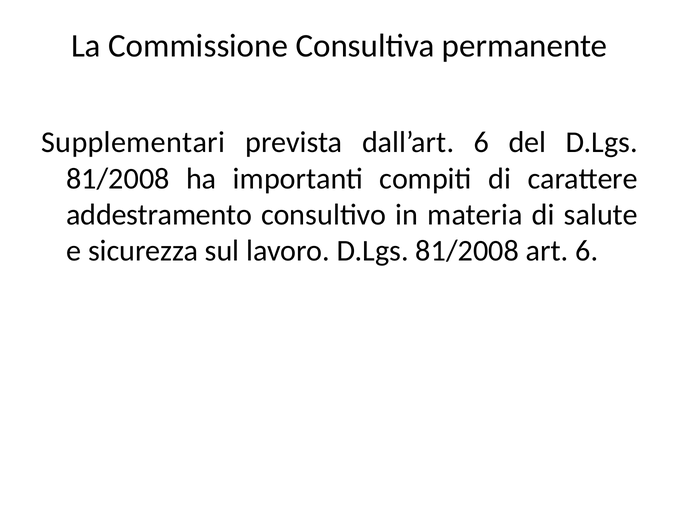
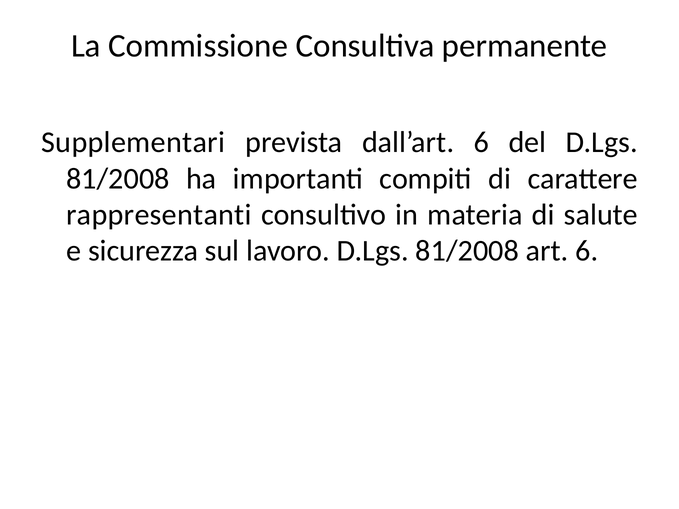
addestramento: addestramento -> rappresentanti
